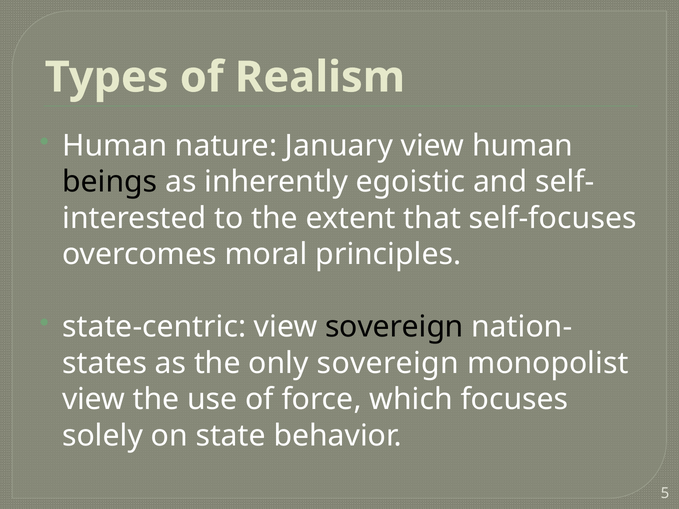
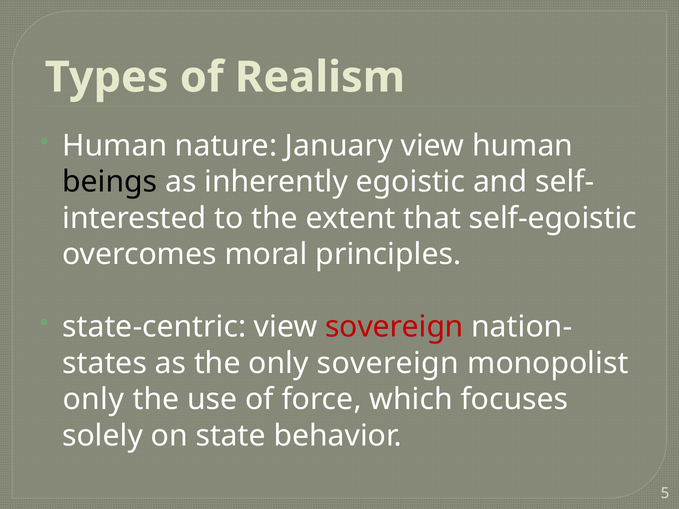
self-focuses: self-focuses -> self-egoistic
sovereign at (394, 327) colour: black -> red
view at (94, 400): view -> only
